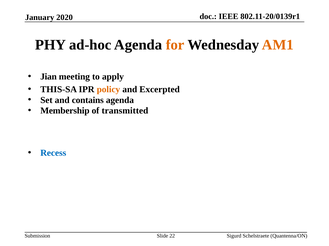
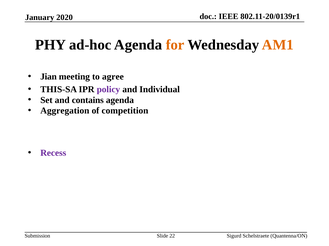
apply: apply -> agree
policy colour: orange -> purple
Excerpted: Excerpted -> Individual
Membership: Membership -> Aggregation
transmitted: transmitted -> competition
Recess colour: blue -> purple
